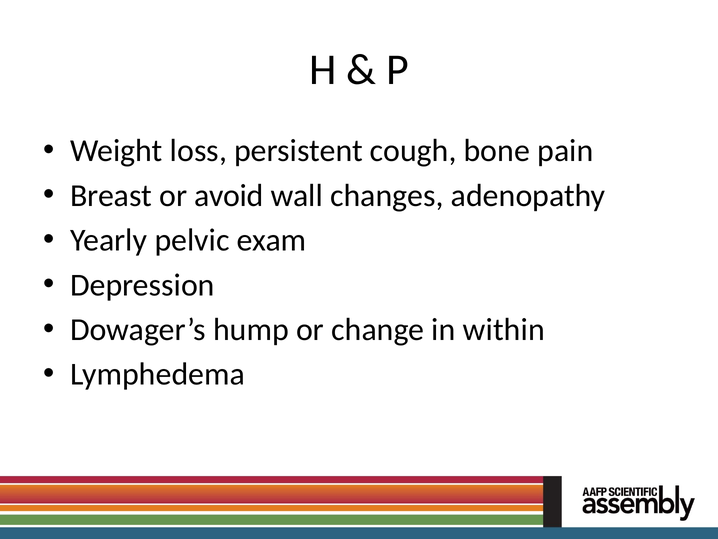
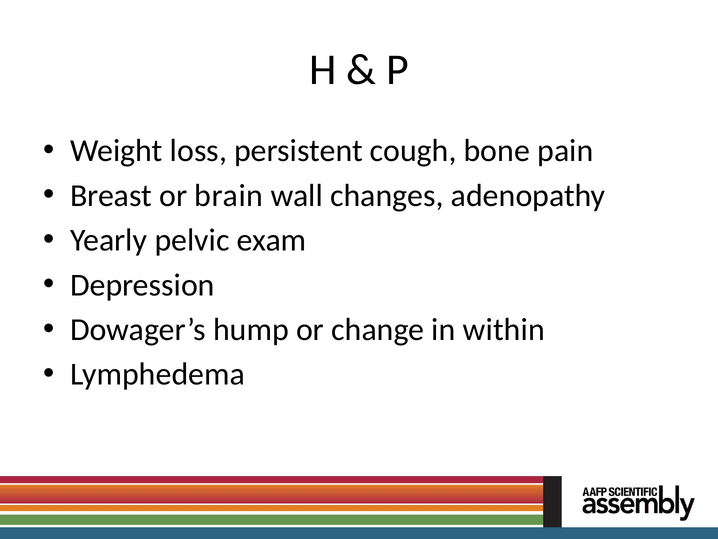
avoid: avoid -> brain
